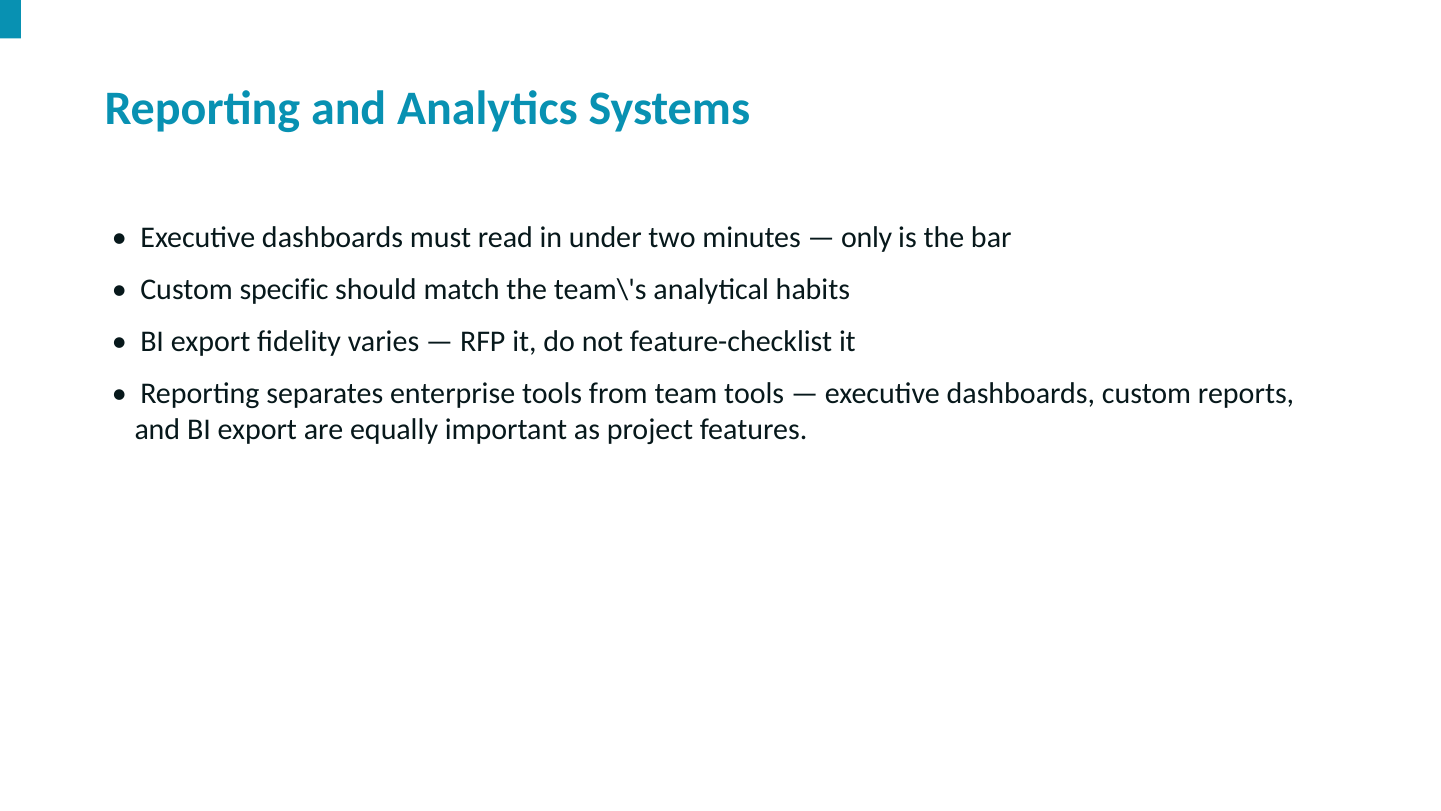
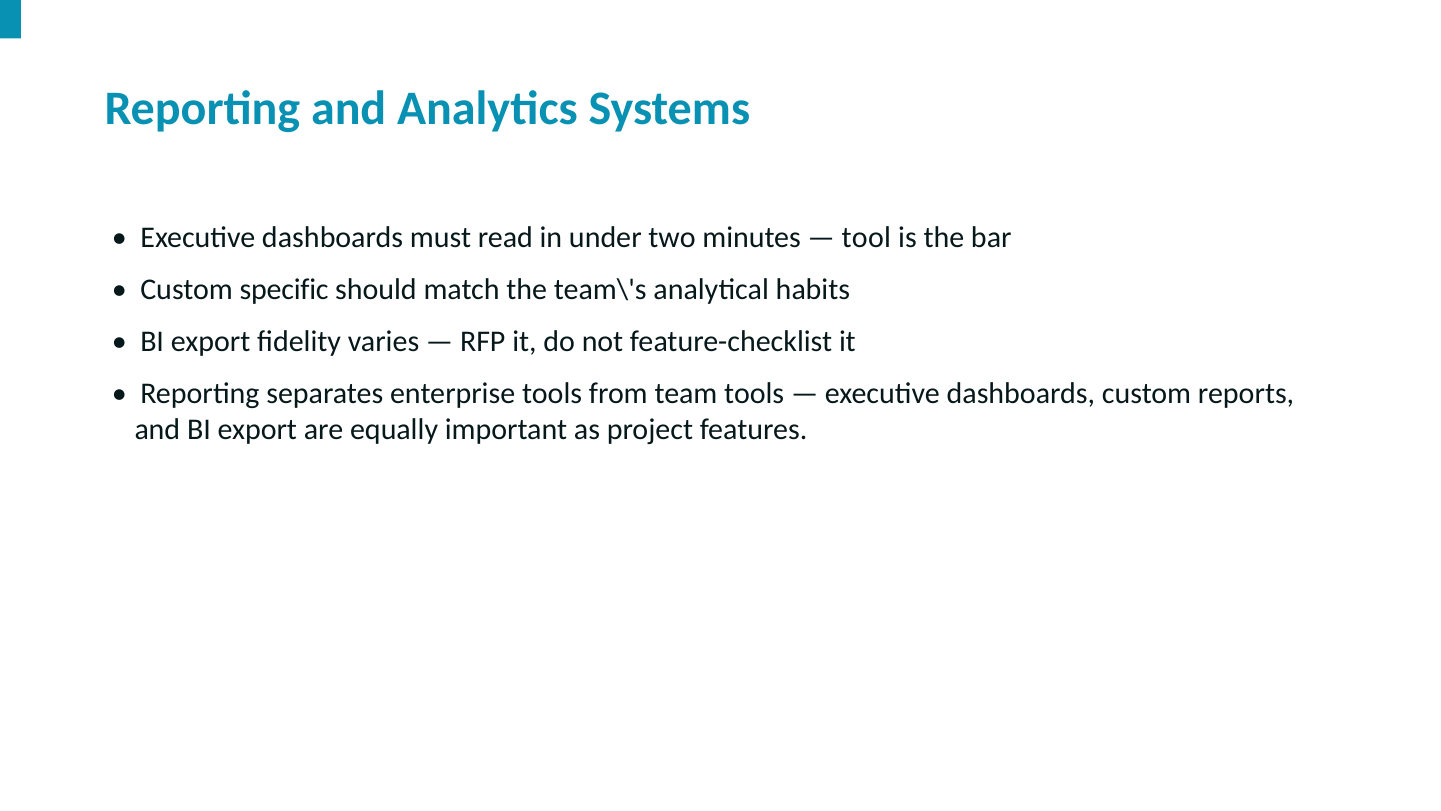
only: only -> tool
